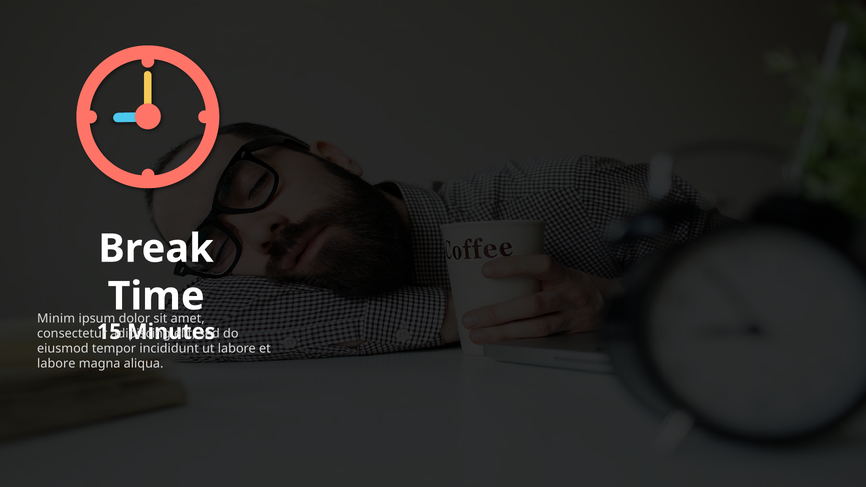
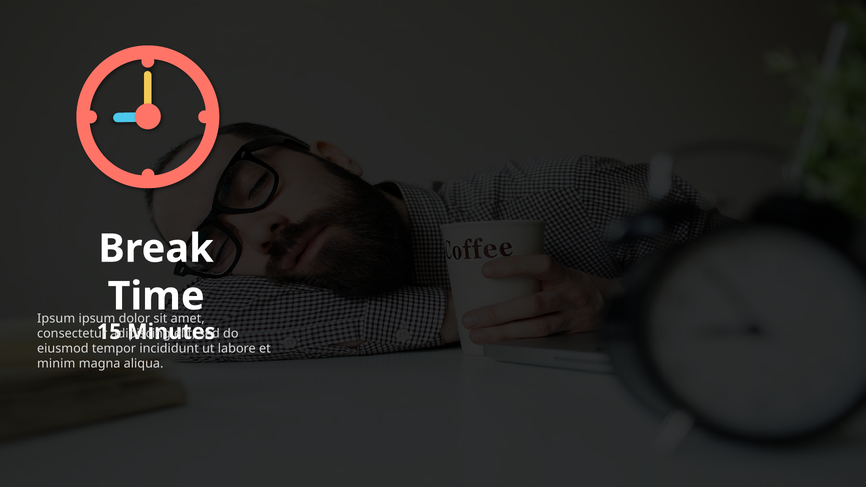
Minim at (56, 318): Minim -> Ipsum
labore at (56, 364): labore -> minim
